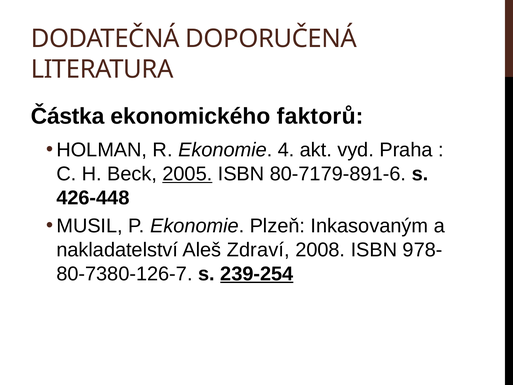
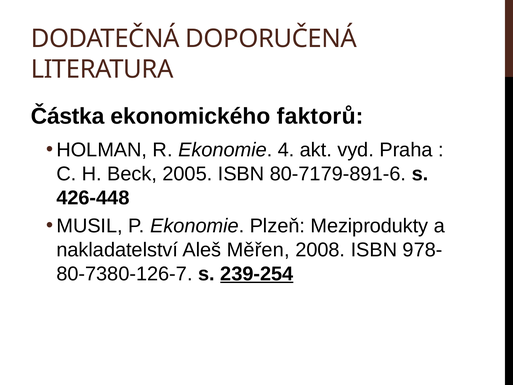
2005 underline: present -> none
Inkasovaným: Inkasovaným -> Meziprodukty
Zdraví: Zdraví -> Měřen
